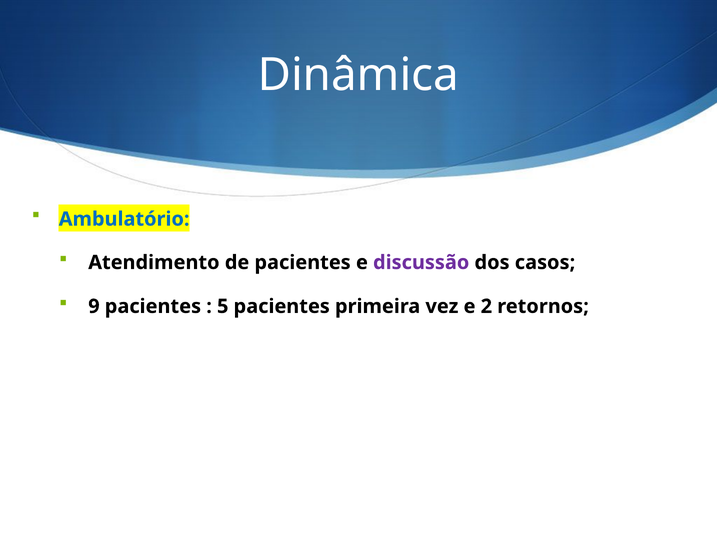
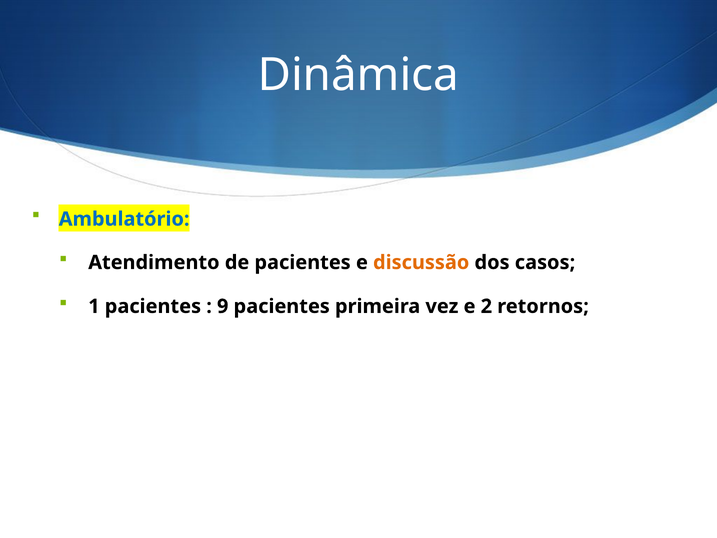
discussão colour: purple -> orange
9: 9 -> 1
5: 5 -> 9
